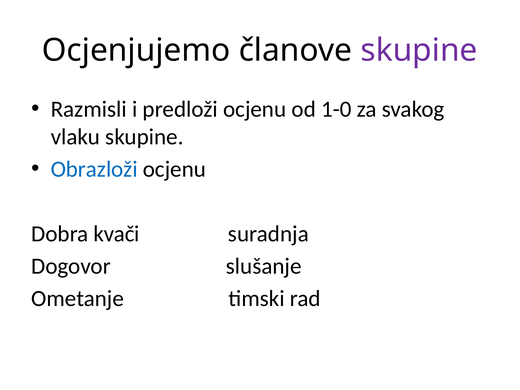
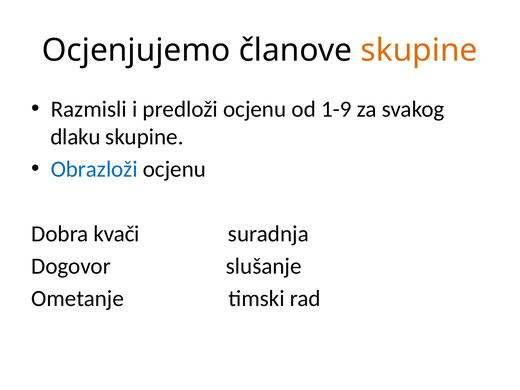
skupine at (419, 50) colour: purple -> orange
1-0: 1-0 -> 1-9
vlaku: vlaku -> dlaku
